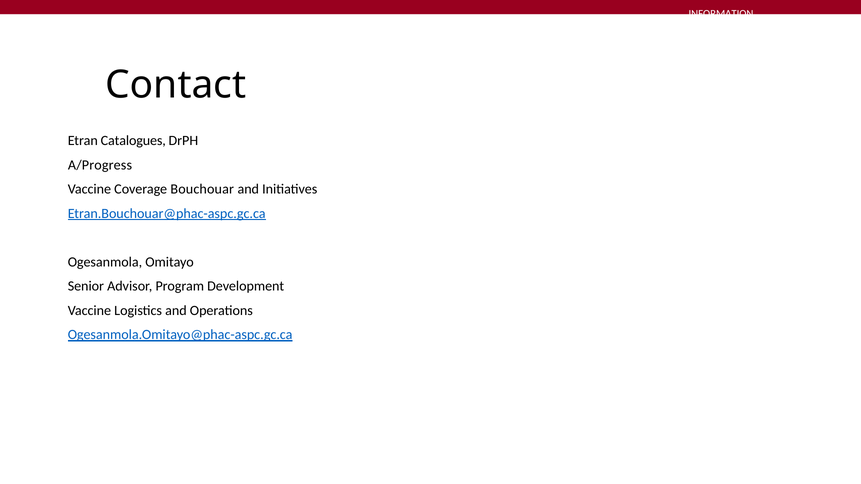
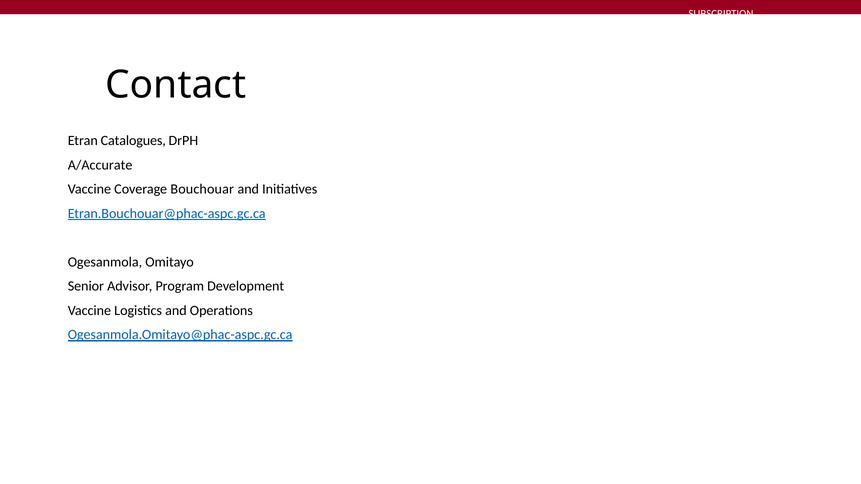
INFORMATION: INFORMATION -> SUBSCRIPTION
A/Progress: A/Progress -> A/Accurate
